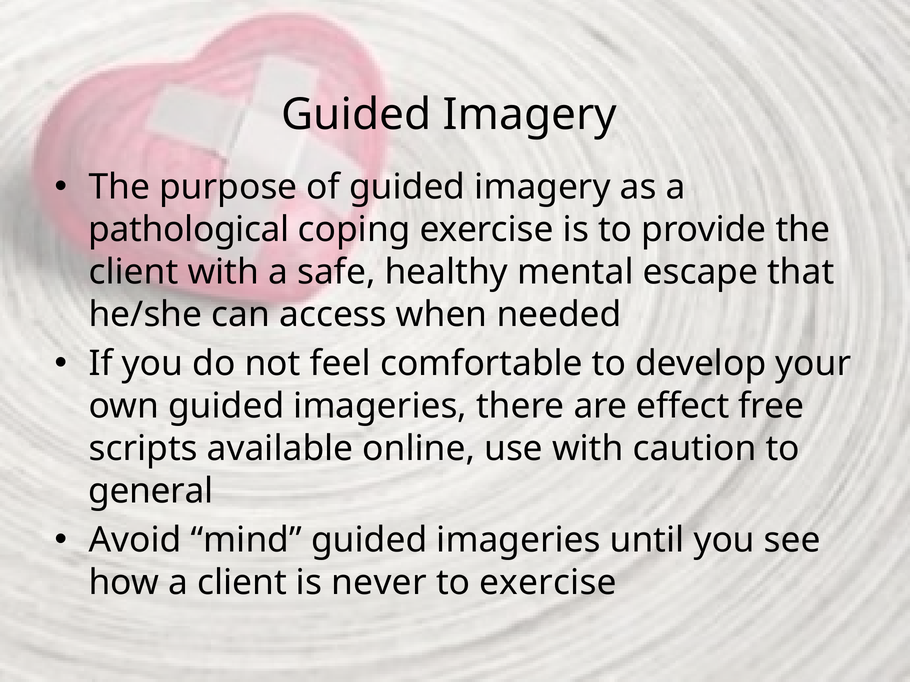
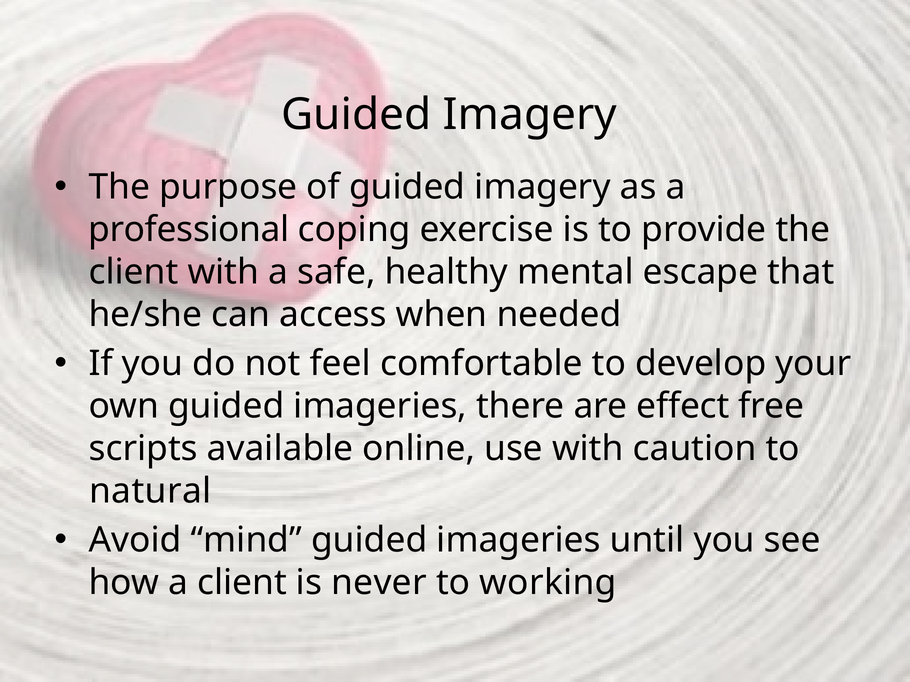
pathological: pathological -> professional
general: general -> natural
to exercise: exercise -> working
